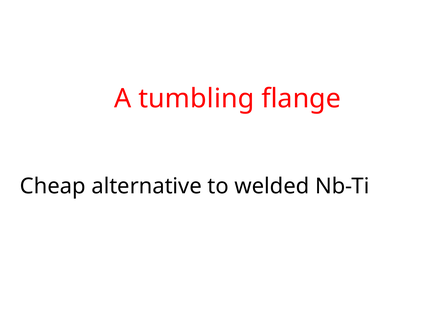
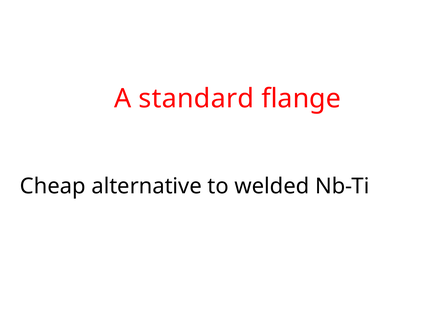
tumbling: tumbling -> standard
